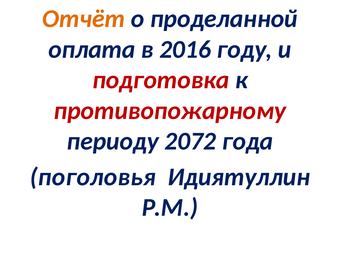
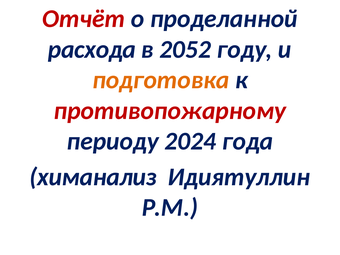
Отчёт colour: orange -> red
оплата: оплата -> расхода
2016: 2016 -> 2052
подготовка colour: red -> orange
2072: 2072 -> 2024
поголовья: поголовья -> химанализ
